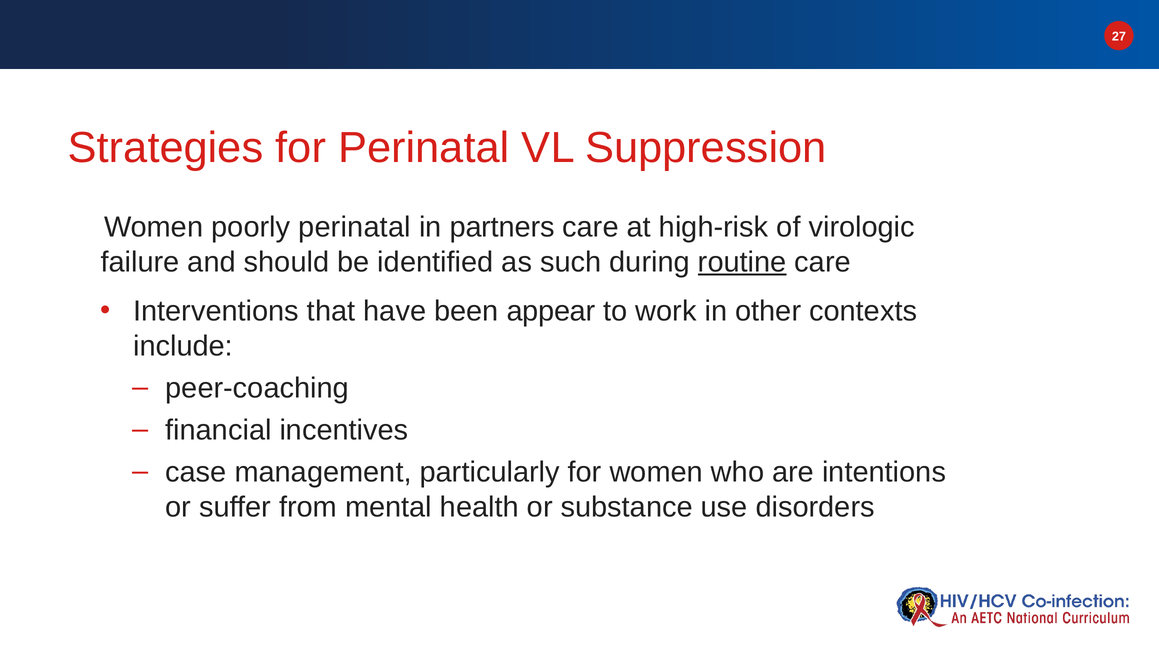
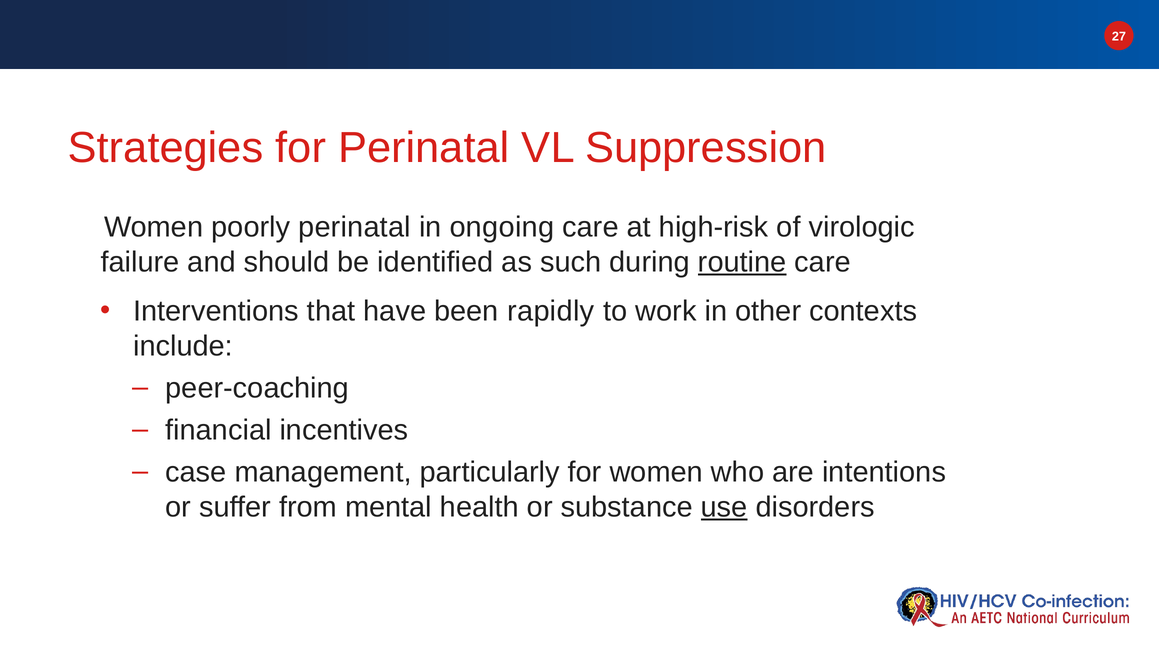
partners: partners -> ongoing
appear: appear -> rapidly
use underline: none -> present
